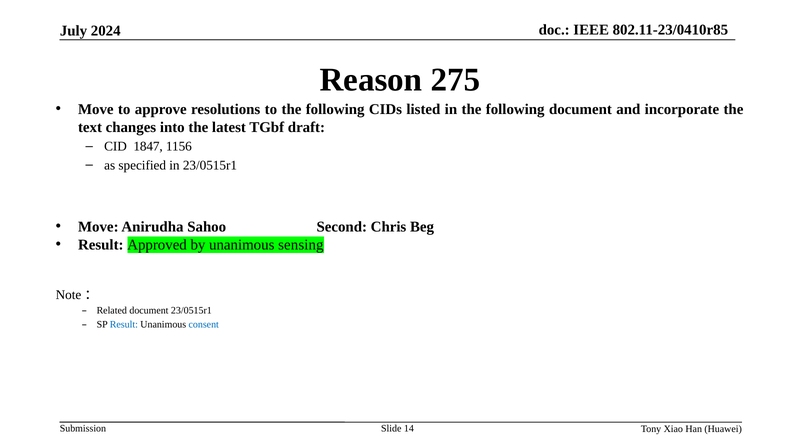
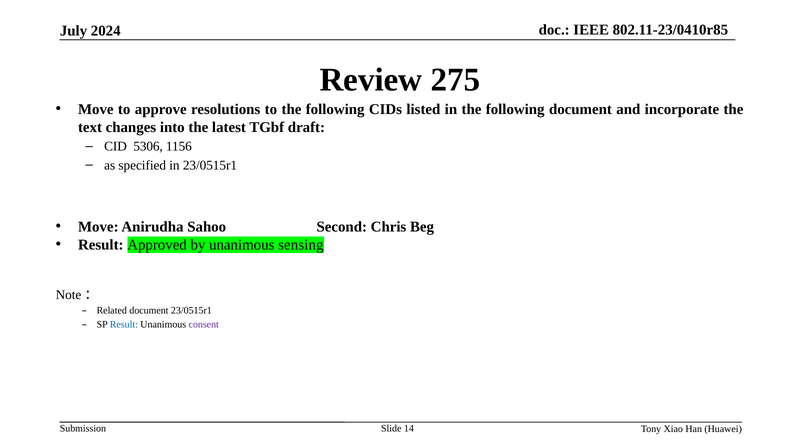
Reason: Reason -> Review
1847: 1847 -> 5306
consent colour: blue -> purple
